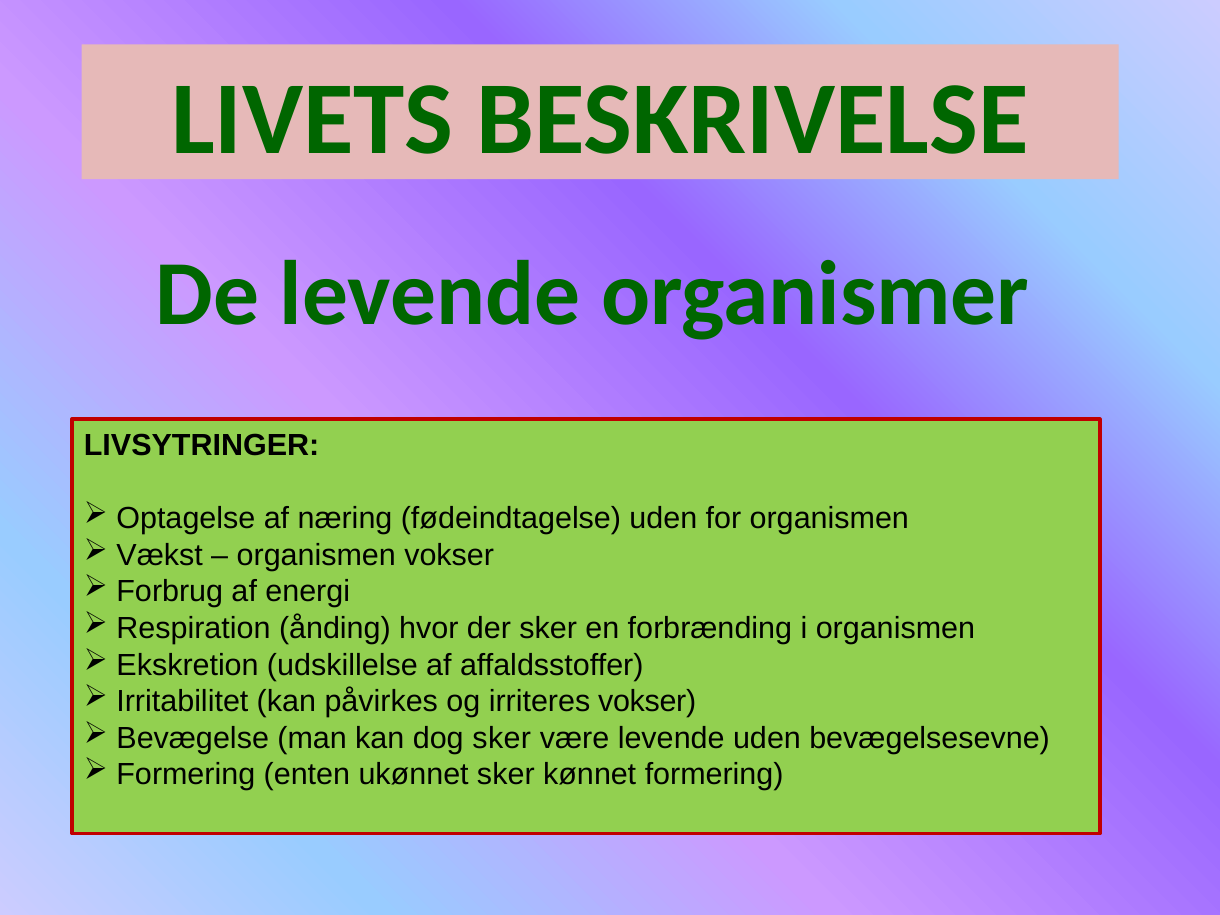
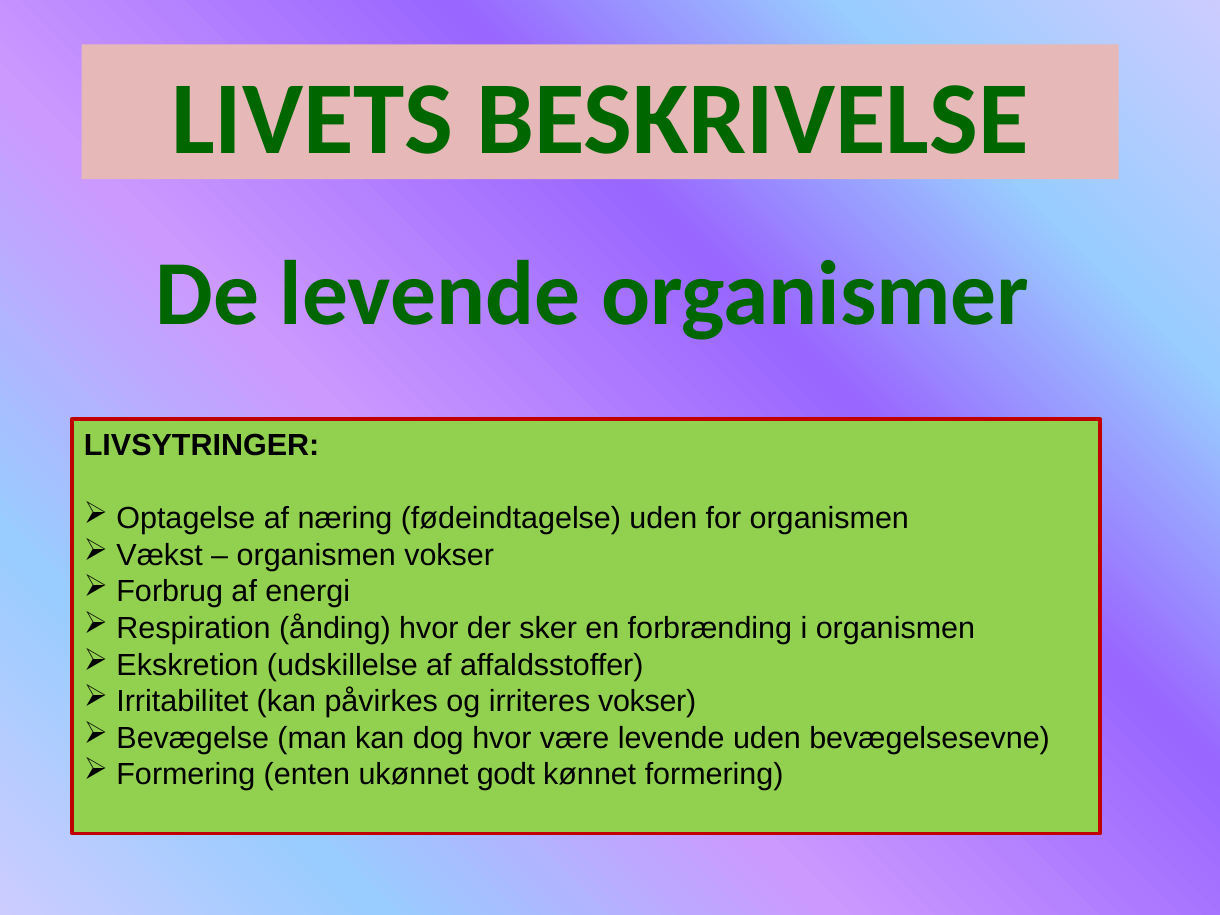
dog sker: sker -> hvor
ukønnet sker: sker -> godt
